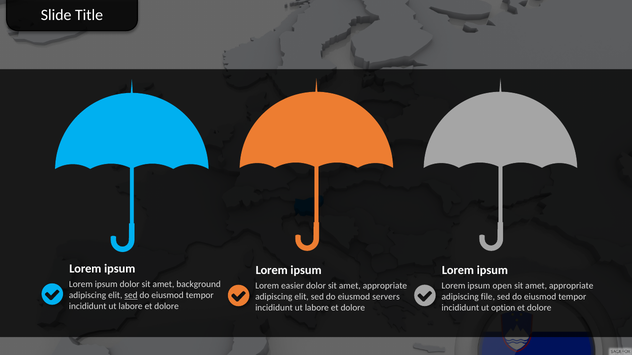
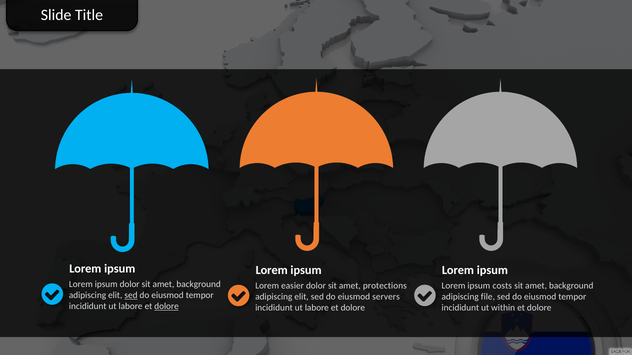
open: open -> costs
appropriate at (571, 286): appropriate -> background
dolor sit amet appropriate: appropriate -> protections
dolore at (167, 307) underline: none -> present
option: option -> within
